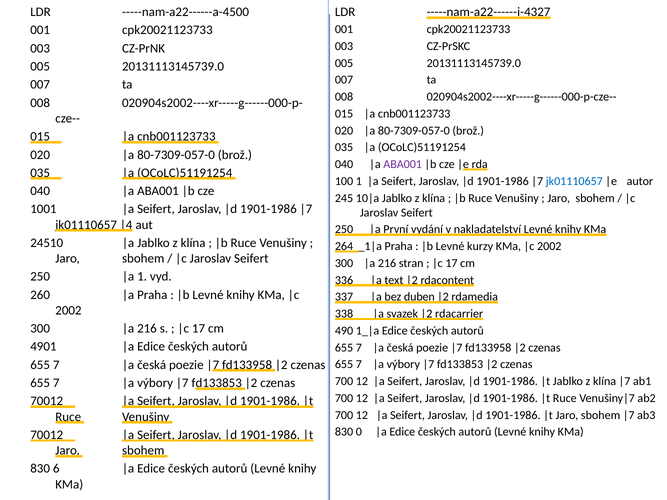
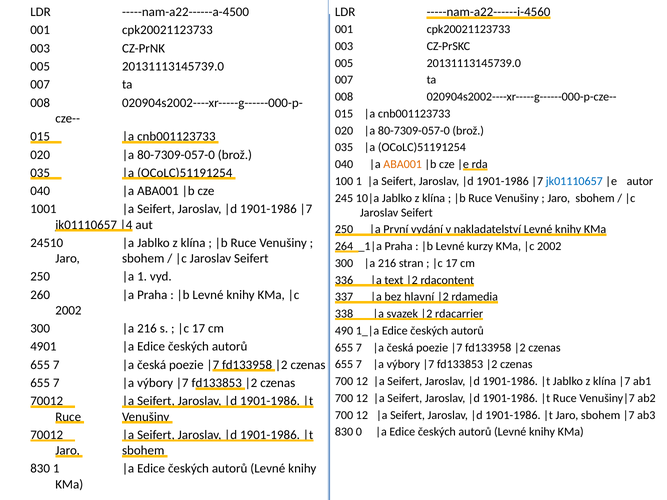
-----nam-a22------i-4327: -----nam-a22------i-4327 -> -----nam-a22------i-4560
ABA001 at (403, 164) colour: purple -> orange
duben: duben -> hlavní
830 6: 6 -> 1
